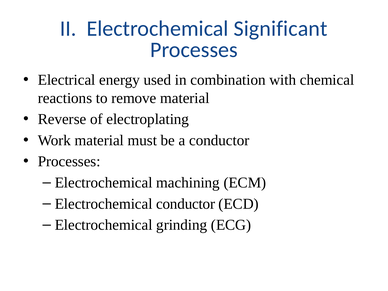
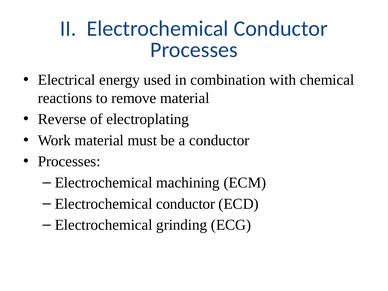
II Electrochemical Significant: Significant -> Conductor
